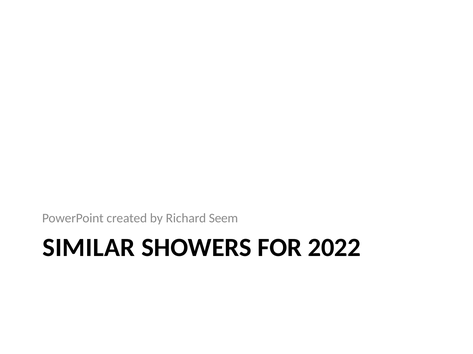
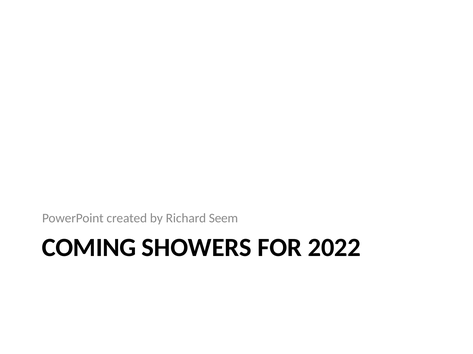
SIMILAR: SIMILAR -> COMING
